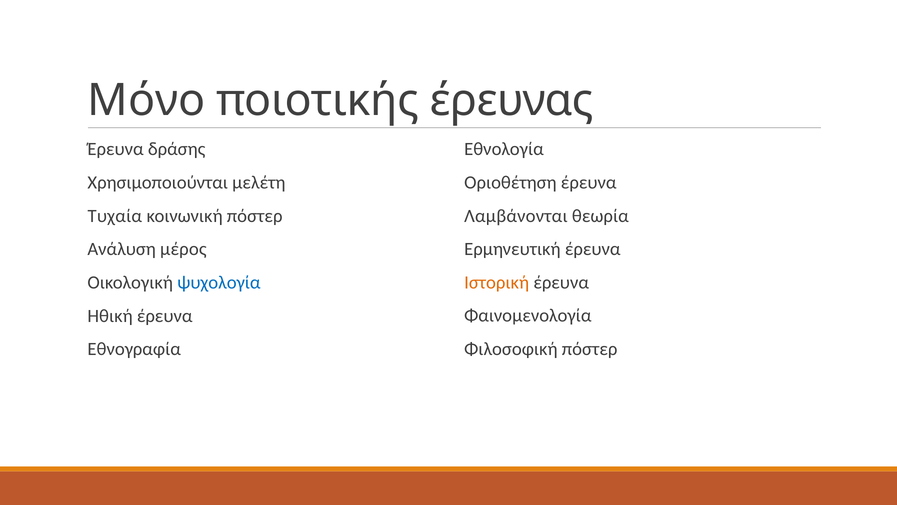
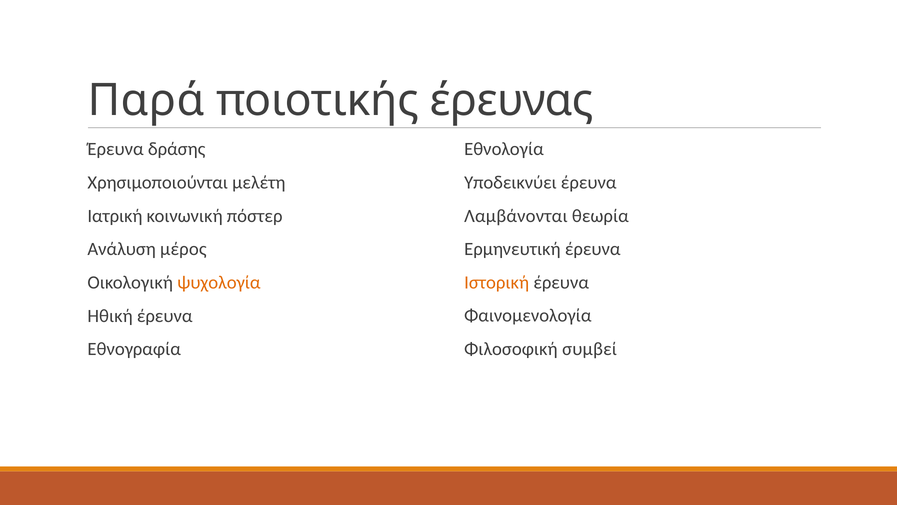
Μόνο: Μόνο -> Παρά
Οριοθέτηση: Οριοθέτηση -> Υποδεικνύει
Τυχαία: Τυχαία -> Ιατρική
ψυχολογία colour: blue -> orange
Φιλοσοφική πόστερ: πόστερ -> συμβεί
